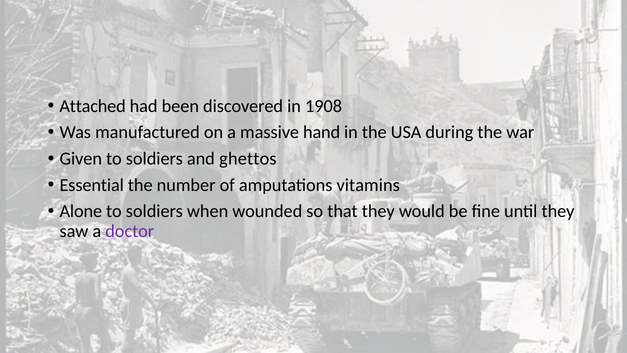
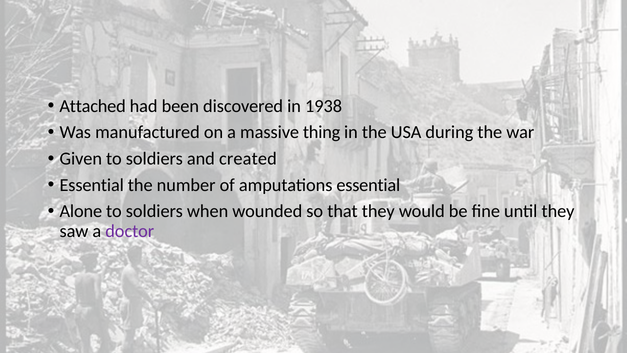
1908: 1908 -> 1938
hand: hand -> thing
ghettos: ghettos -> created
amputations vitamins: vitamins -> essential
